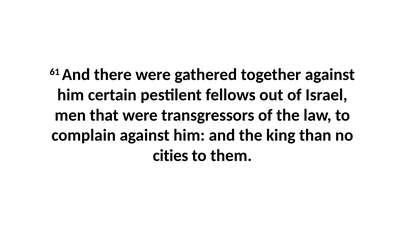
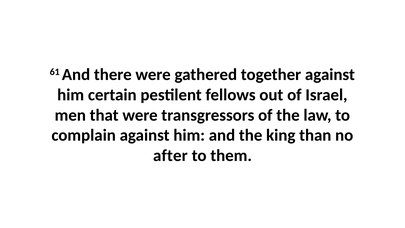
cities: cities -> after
